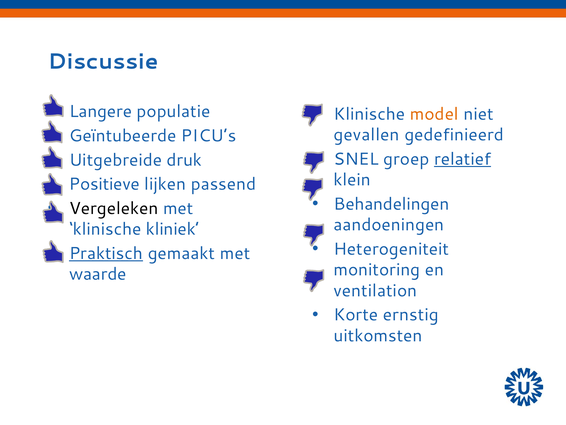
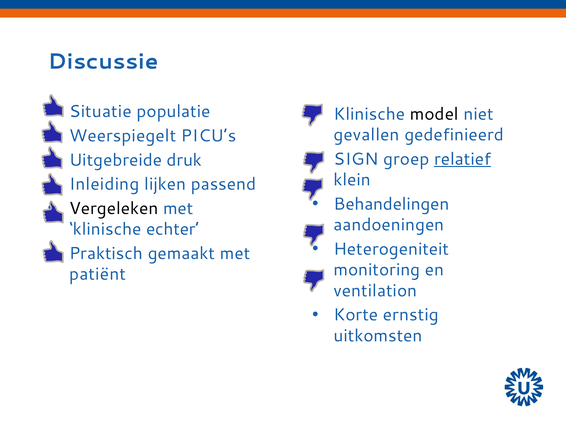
Langere: Langere -> Situatie
model colour: orange -> black
Geïntubeerde: Geïntubeerde -> Weerspiegelt
SNEL: SNEL -> SIGN
Positieve: Positieve -> Inleiding
kliniek: kliniek -> echter
Praktisch underline: present -> none
waarde: waarde -> patiënt
